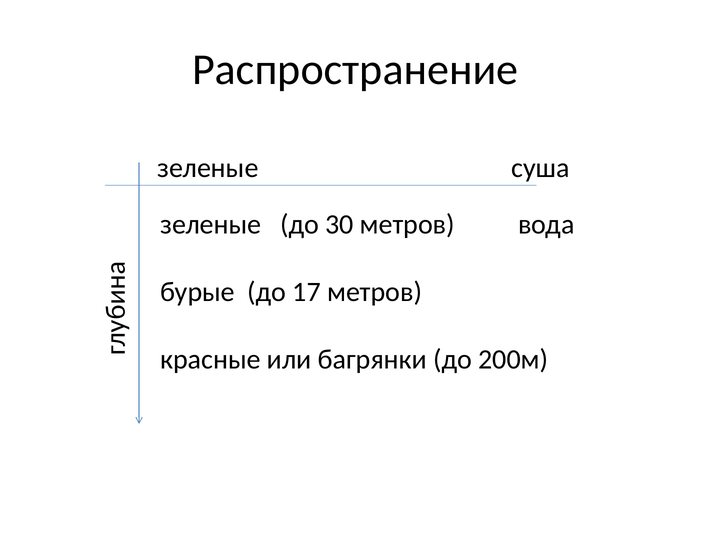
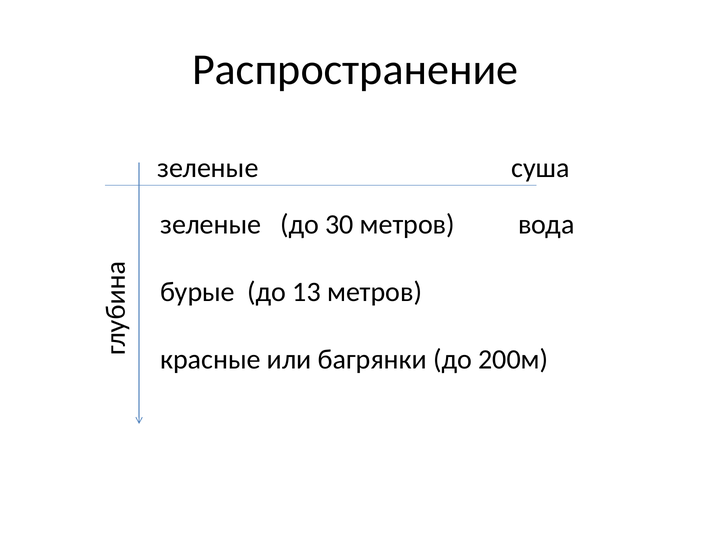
17: 17 -> 13
